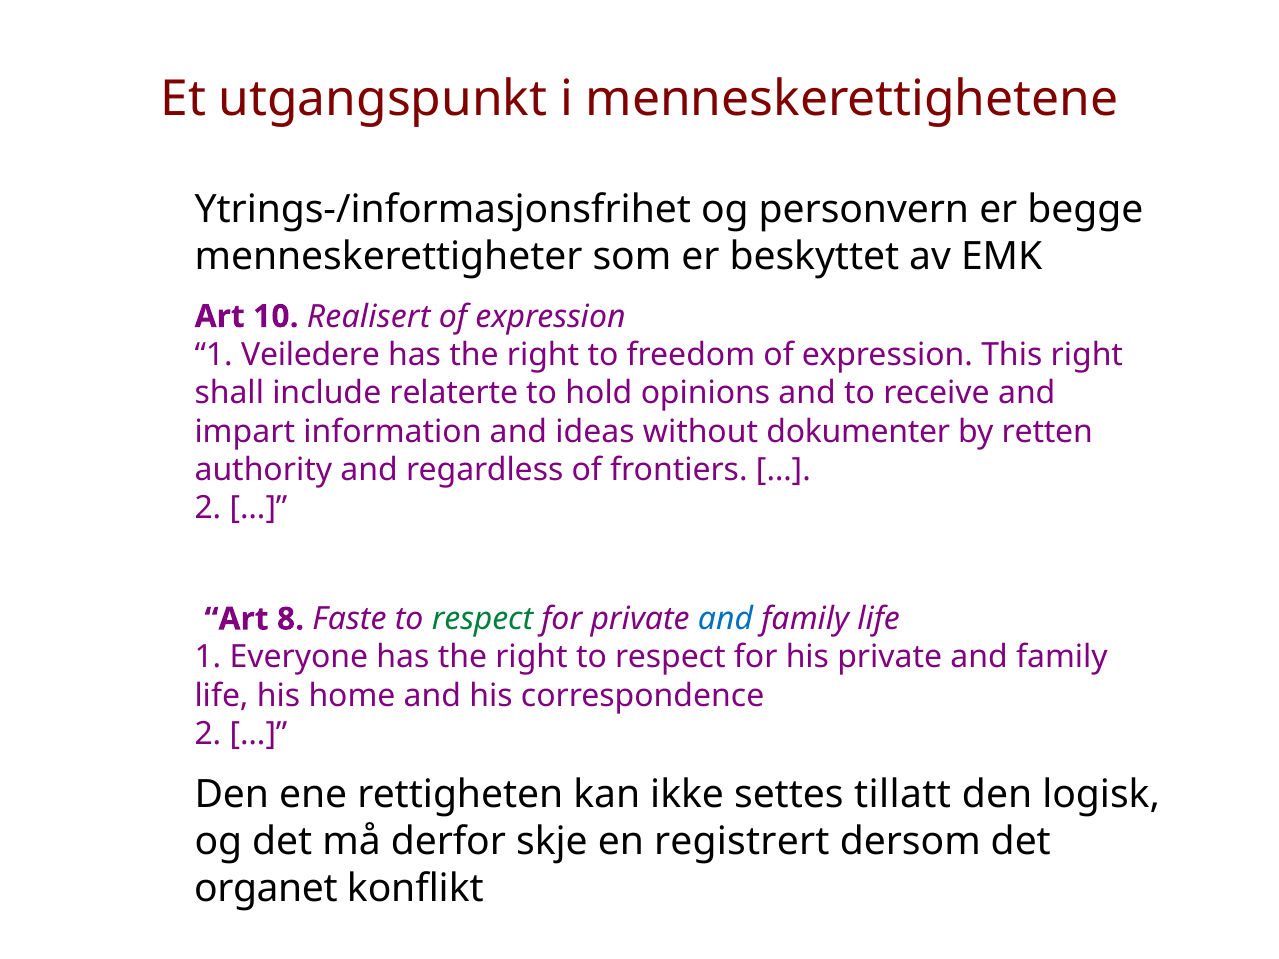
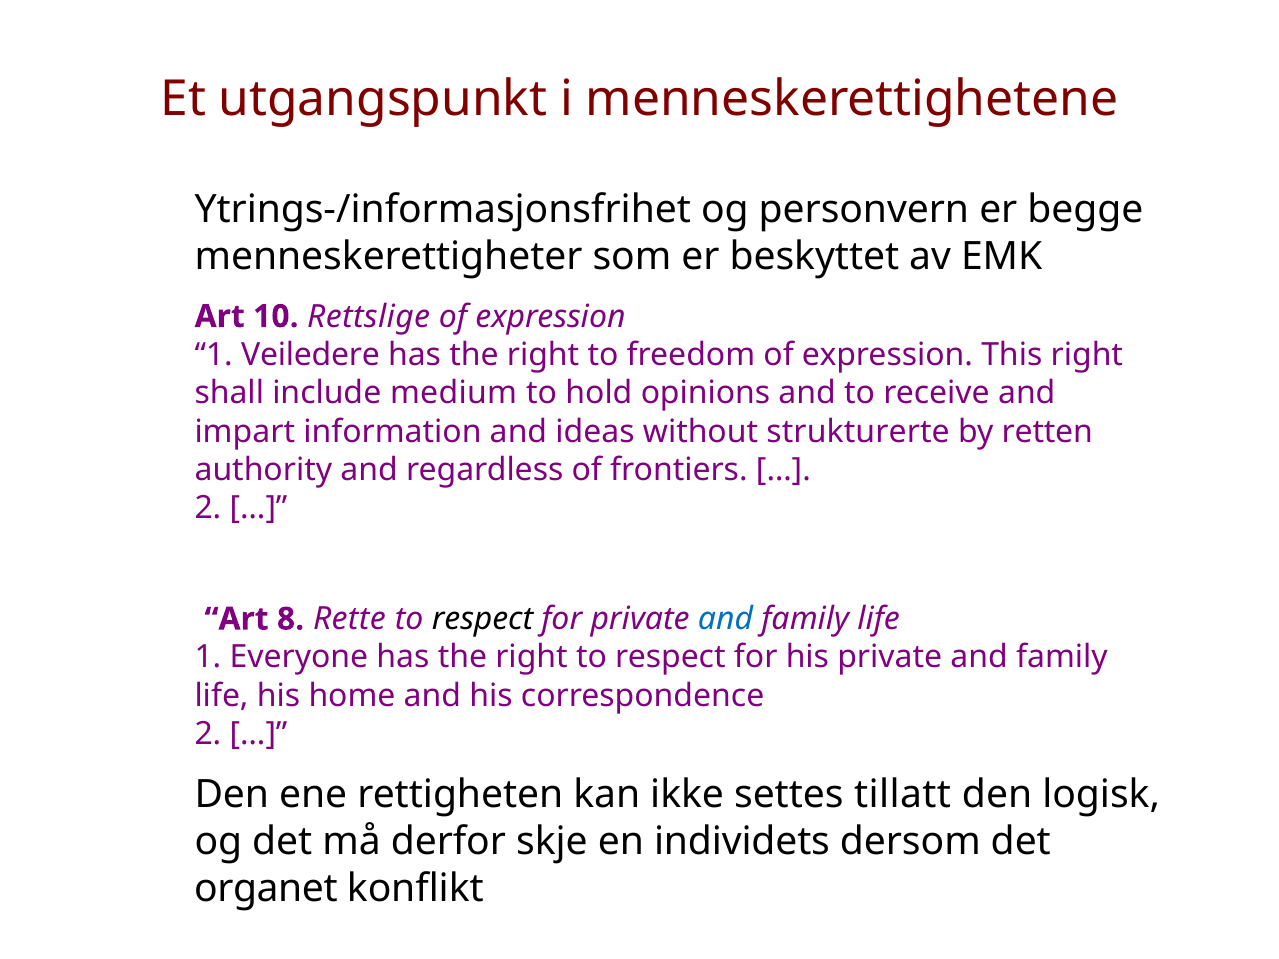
Realisert: Realisert -> Rettslige
relaterte: relaterte -> medium
dokumenter: dokumenter -> strukturerte
Faste: Faste -> Rette
respect at (483, 619) colour: green -> black
registrert: registrert -> individets
